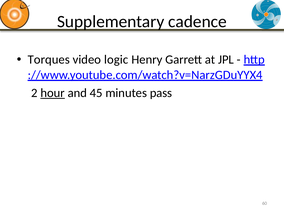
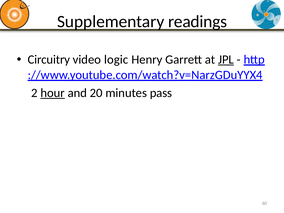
cadence: cadence -> readings
Torques: Torques -> Circuitry
JPL underline: none -> present
45: 45 -> 20
